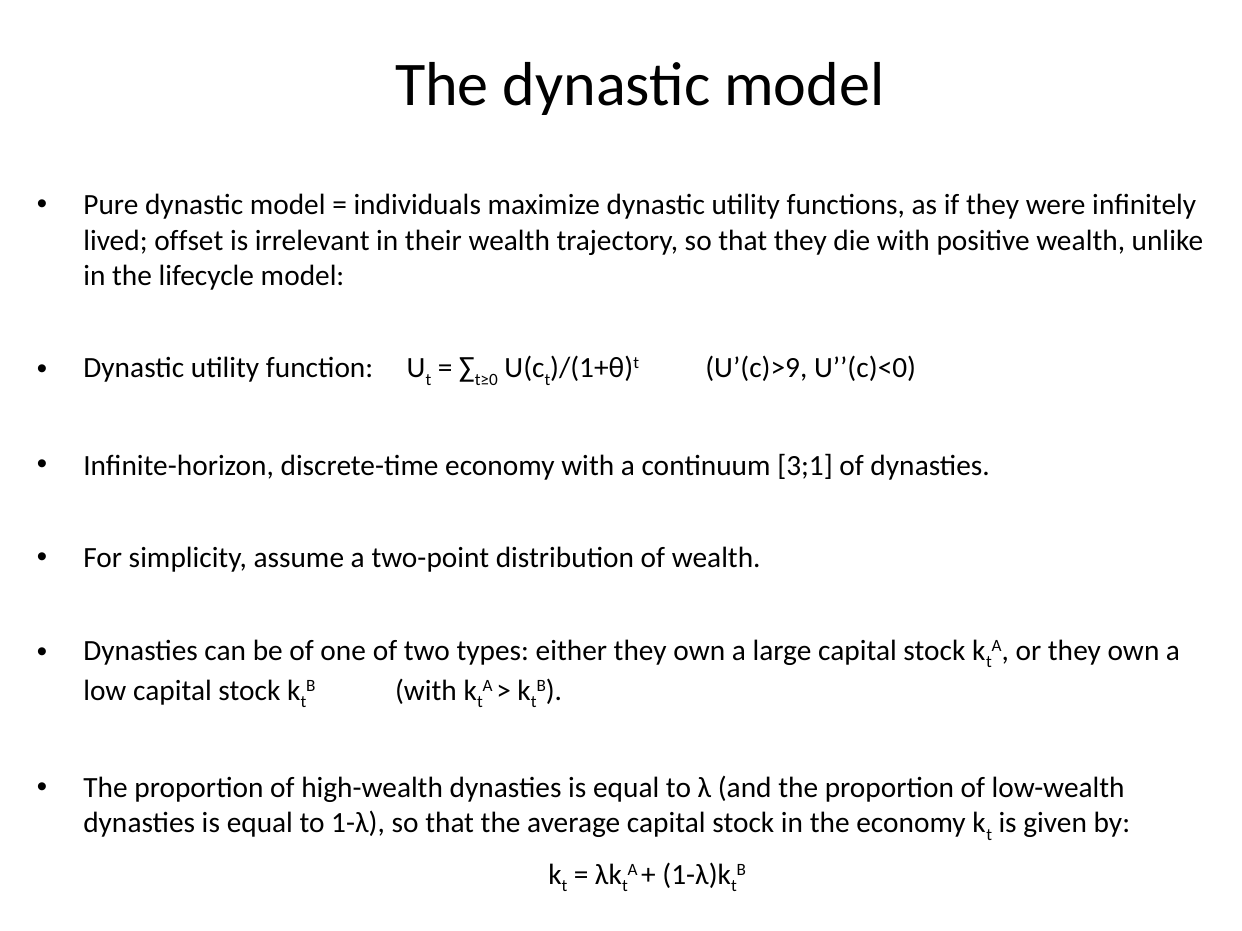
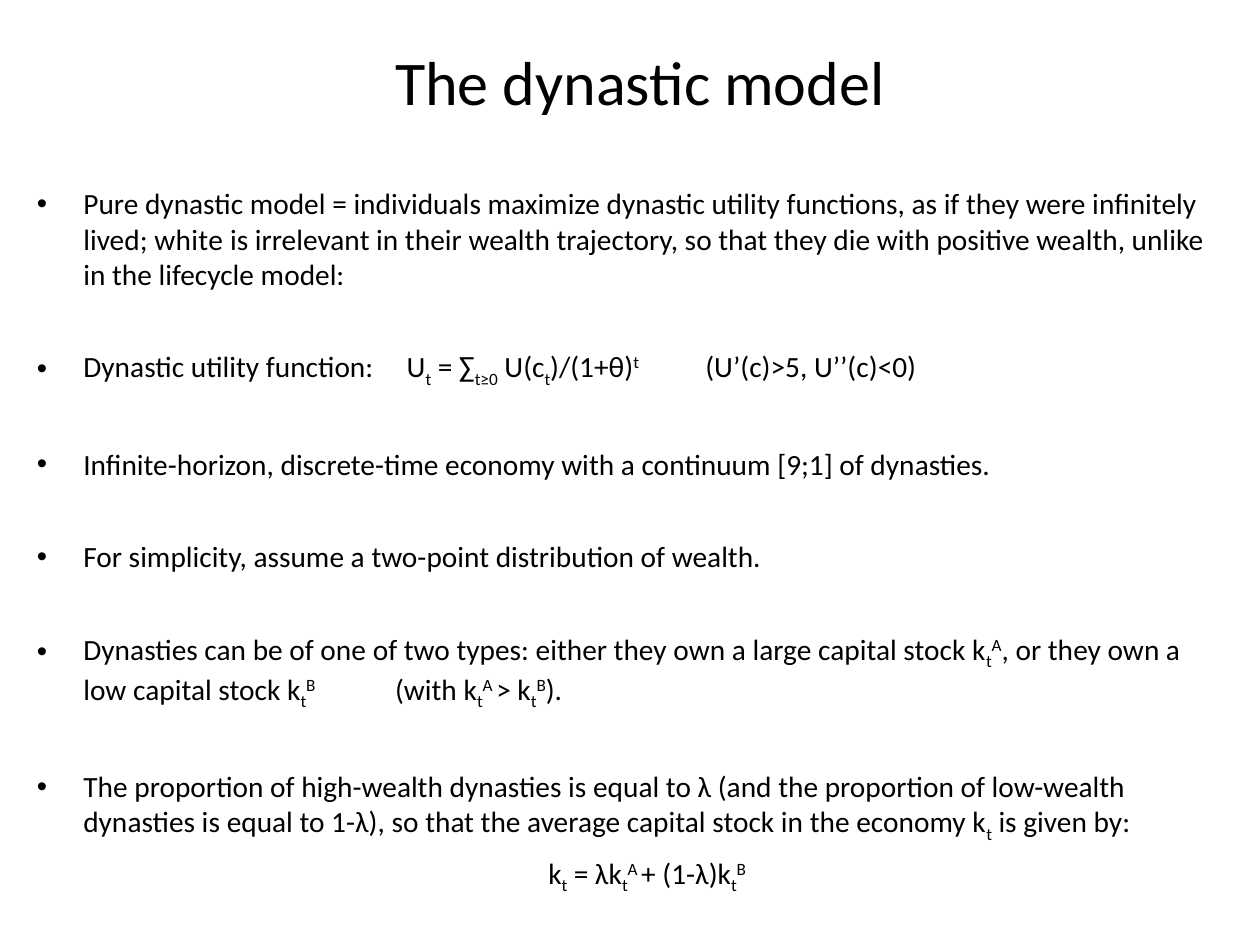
offset: offset -> white
U’(c)>9: U’(c)>9 -> U’(c)>5
3;1: 3;1 -> 9;1
